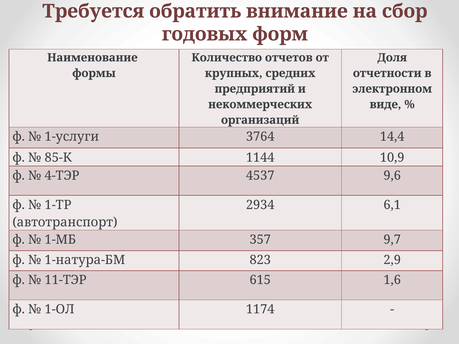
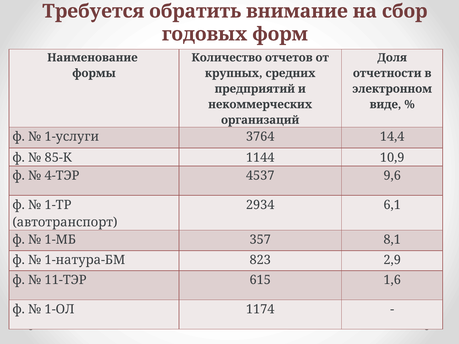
9,7: 9,7 -> 8,1
